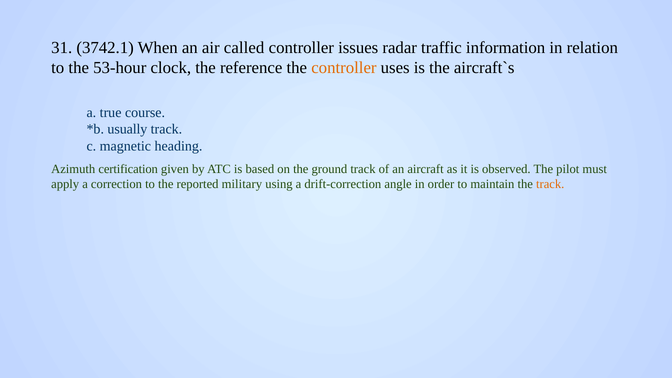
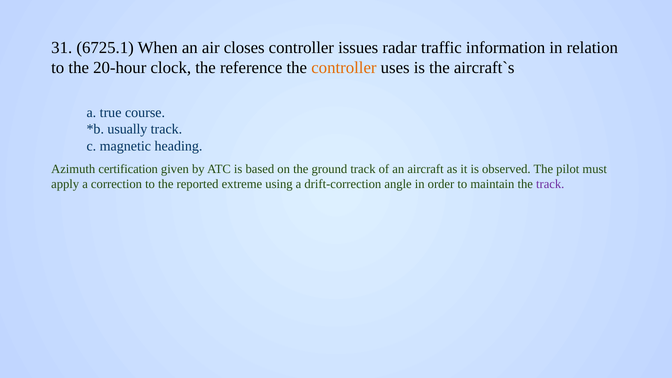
3742.1: 3742.1 -> 6725.1
called: called -> closes
53-hour: 53-hour -> 20-hour
military: military -> extreme
track at (550, 184) colour: orange -> purple
